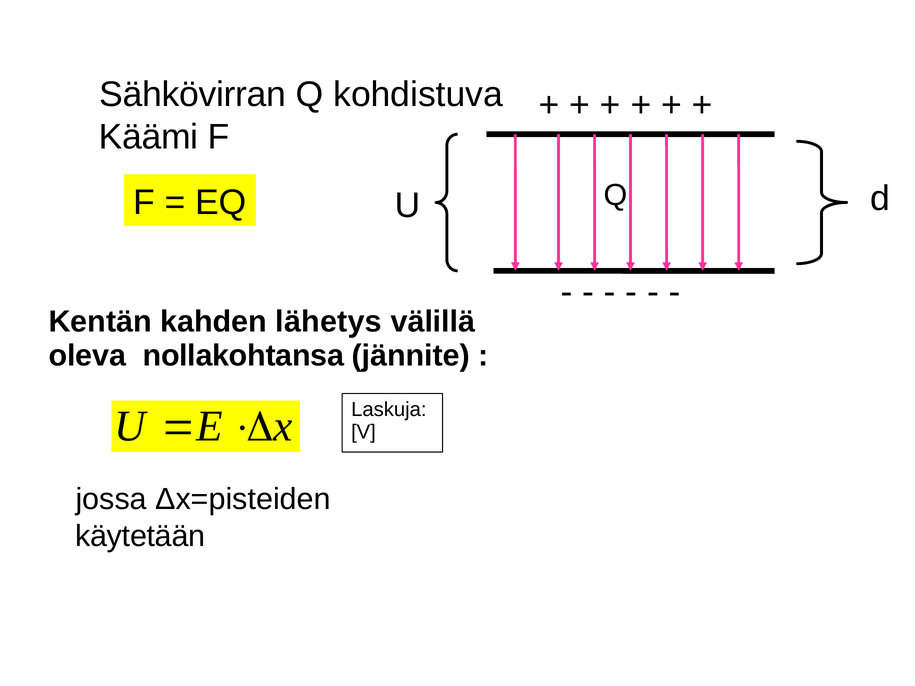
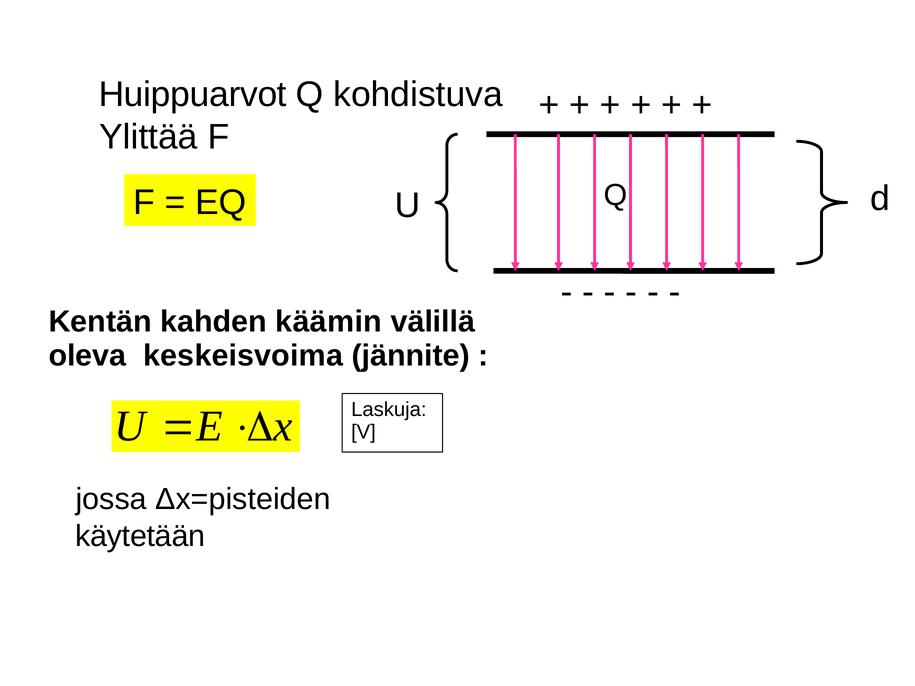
Sähkövirran: Sähkövirran -> Huippuarvot
Käämi: Käämi -> Ylittää
lähetys: lähetys -> käämin
nollakohtansa: nollakohtansa -> keskeisvoima
